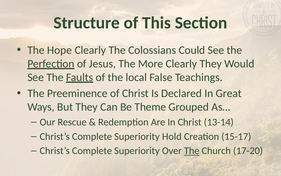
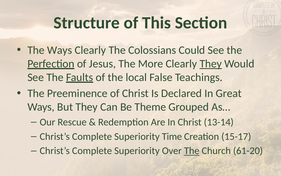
The Hope: Hope -> Ways
They at (211, 64) underline: none -> present
Hold: Hold -> Time
17-20: 17-20 -> 61-20
